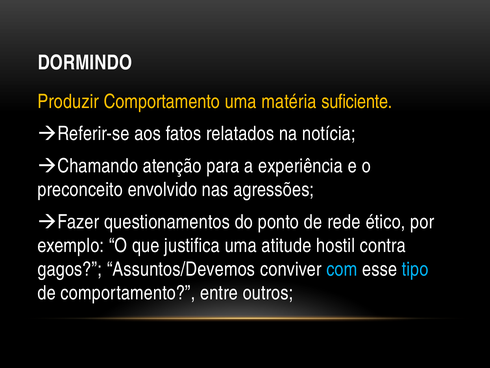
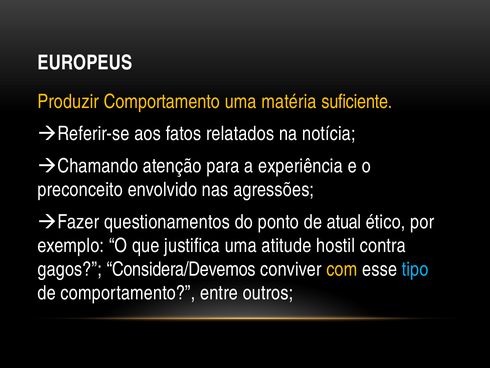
DORMINDO: DORMINDO -> EUROPEUS
rede: rede -> atual
Assuntos/Devemos: Assuntos/Devemos -> Considera/Devemos
com colour: light blue -> yellow
